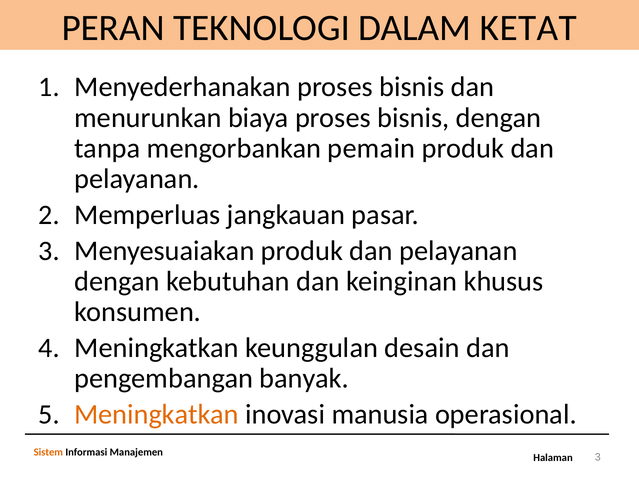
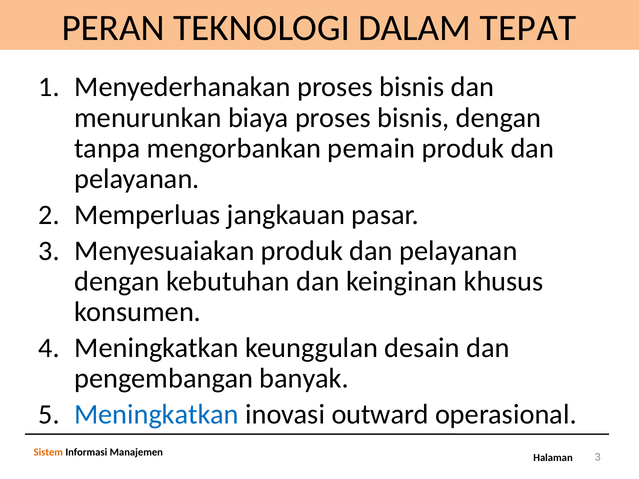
KETAT: KETAT -> TEPAT
Meningkatkan at (157, 414) colour: orange -> blue
manusia: manusia -> outward
